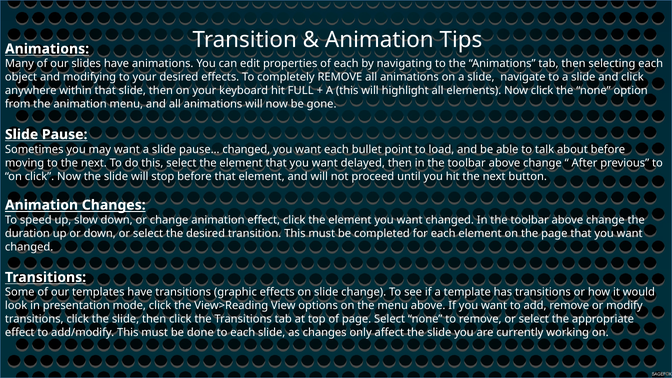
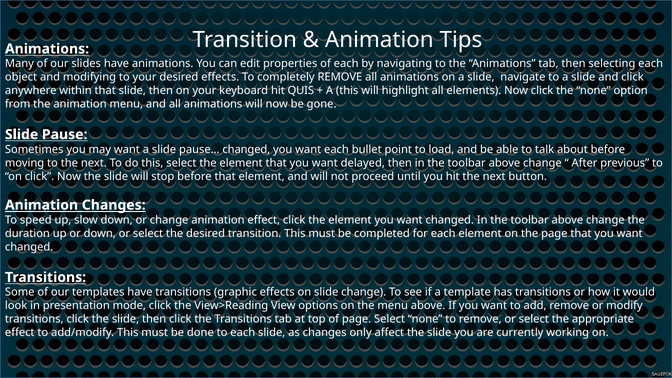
FULL: FULL -> QUIS
